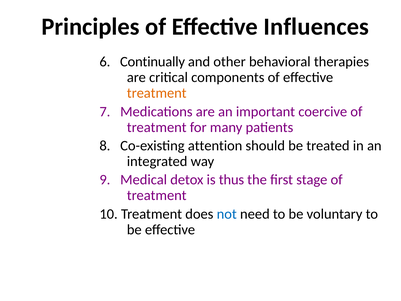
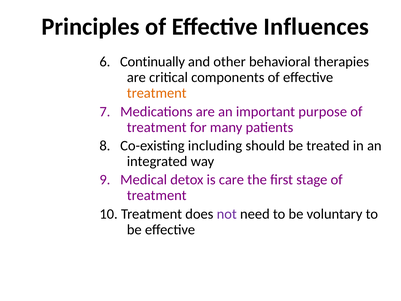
coercive: coercive -> purpose
attention: attention -> including
thus: thus -> care
not colour: blue -> purple
